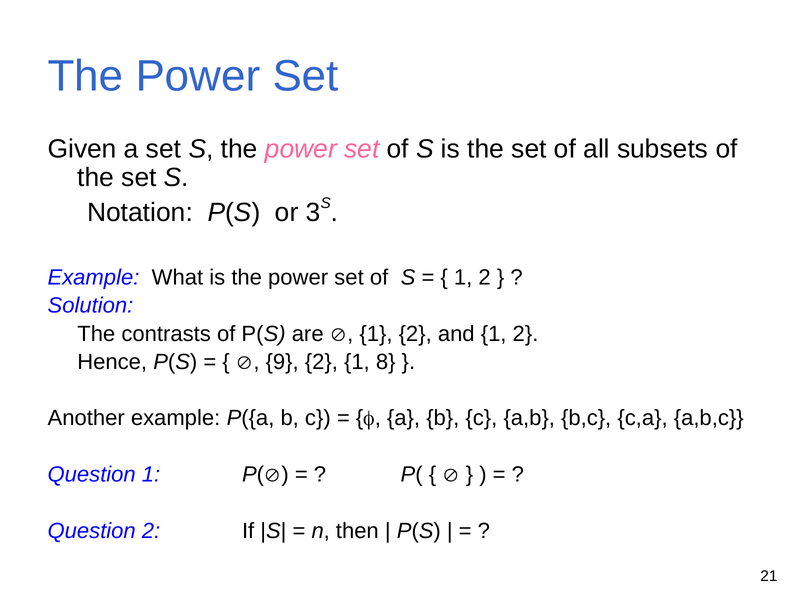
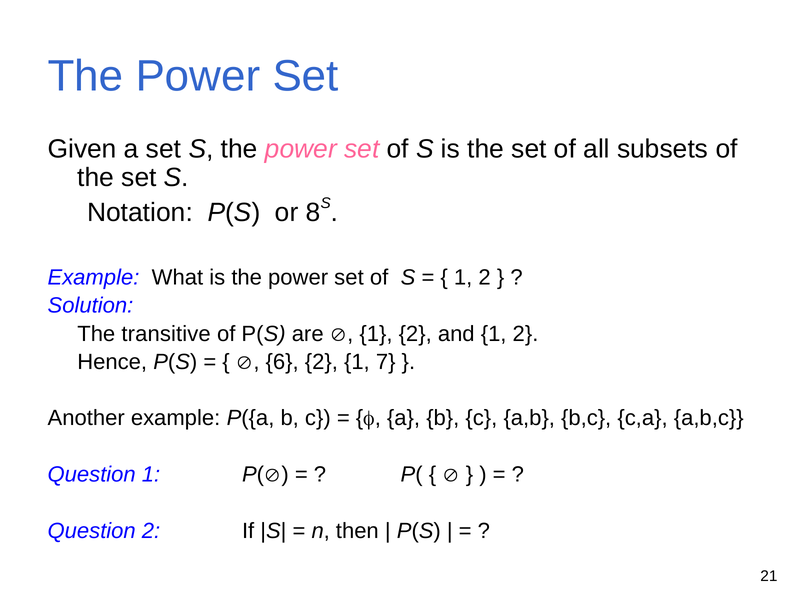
3: 3 -> 8
contrasts: contrasts -> transitive
9: 9 -> 6
8: 8 -> 7
